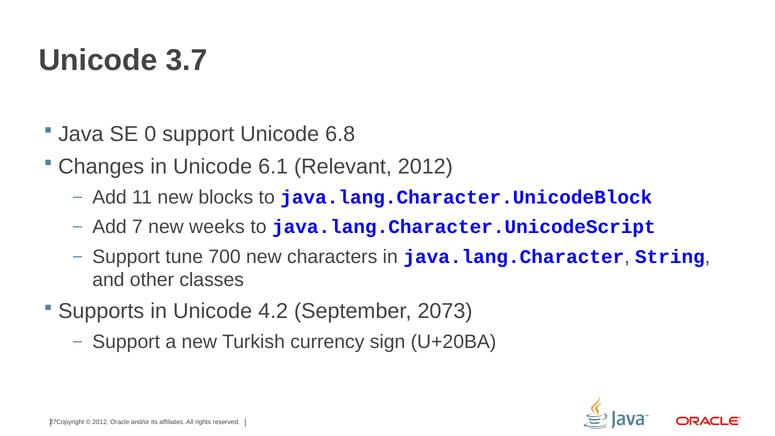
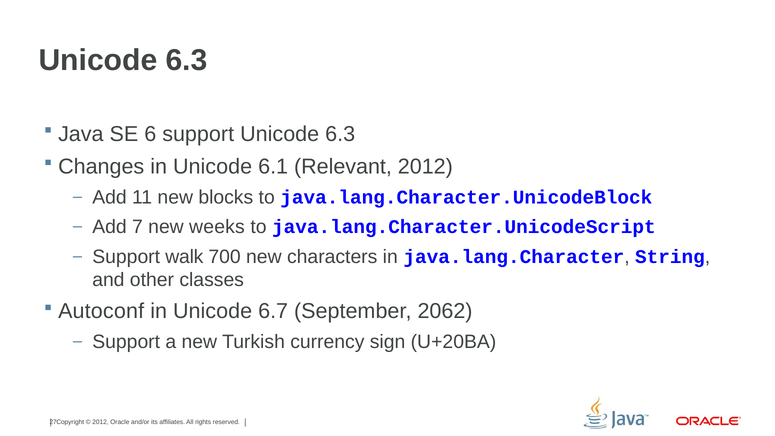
3.7 at (187, 60): 3.7 -> 6.3
0: 0 -> 6
support Unicode 6.8: 6.8 -> 6.3
tune: tune -> walk
Supports: Supports -> Autoconf
4.2: 4.2 -> 6.7
2073: 2073 -> 2062
